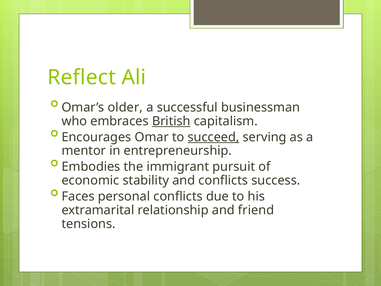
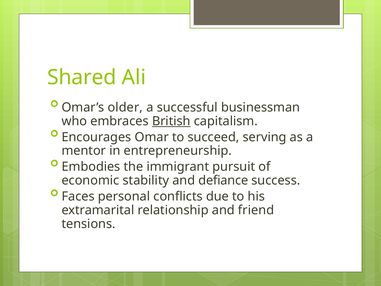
Reflect: Reflect -> Shared
succeed underline: present -> none
and conflicts: conflicts -> defiance
